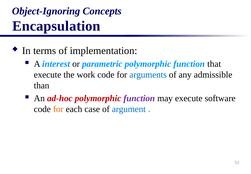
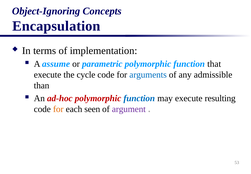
interest: interest -> assume
work: work -> cycle
function at (139, 98) colour: purple -> blue
software: software -> resulting
case: case -> seen
argument colour: blue -> purple
